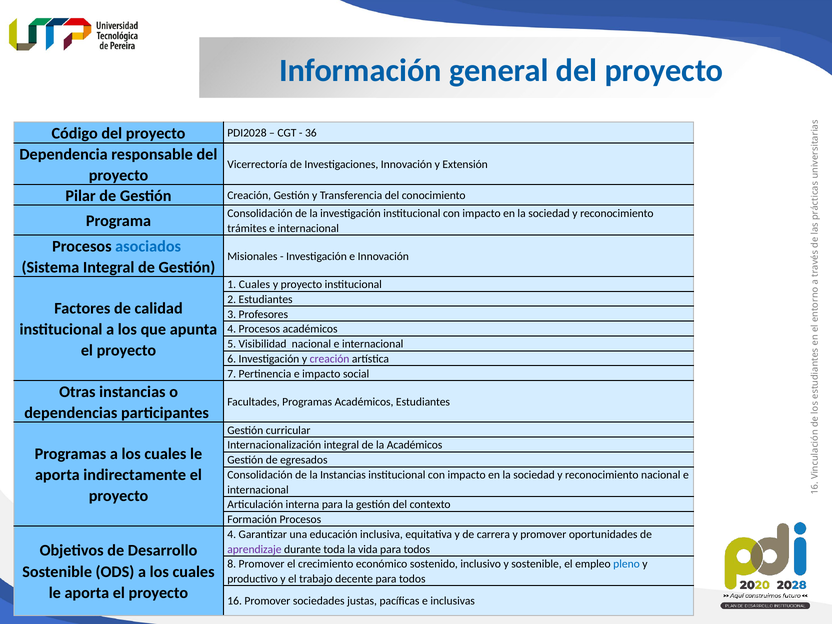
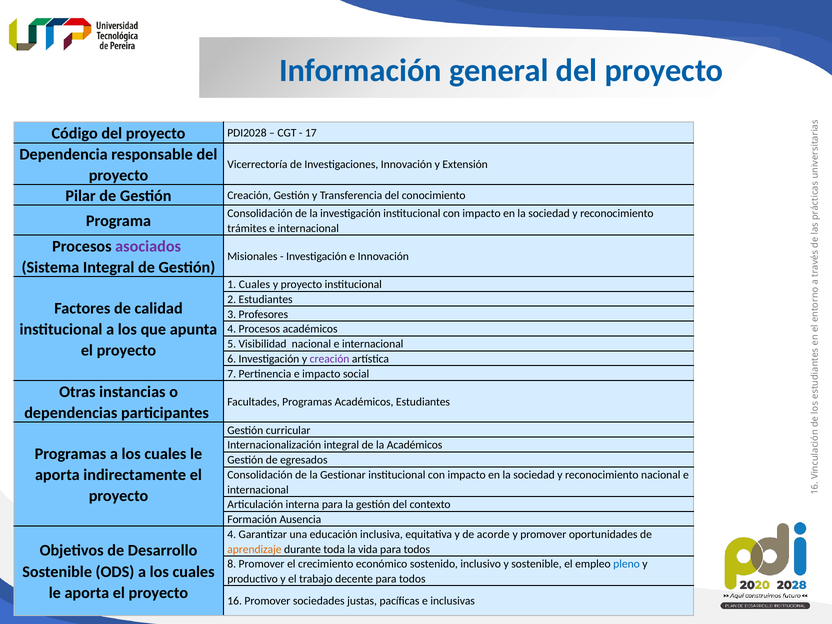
36: 36 -> 17
asociados colour: blue -> purple
la Instancias: Instancias -> Gestionar
Formación Procesos: Procesos -> Ausencia
carrera: carrera -> acorde
aprendizaje colour: purple -> orange
